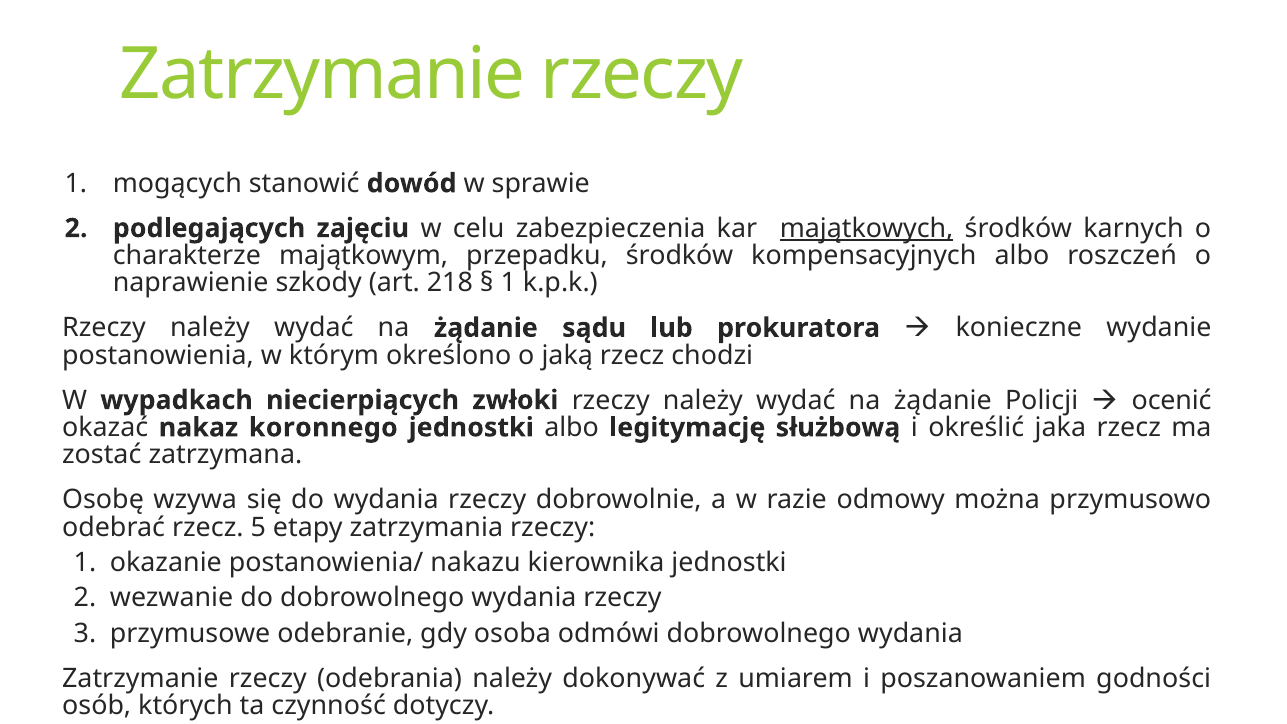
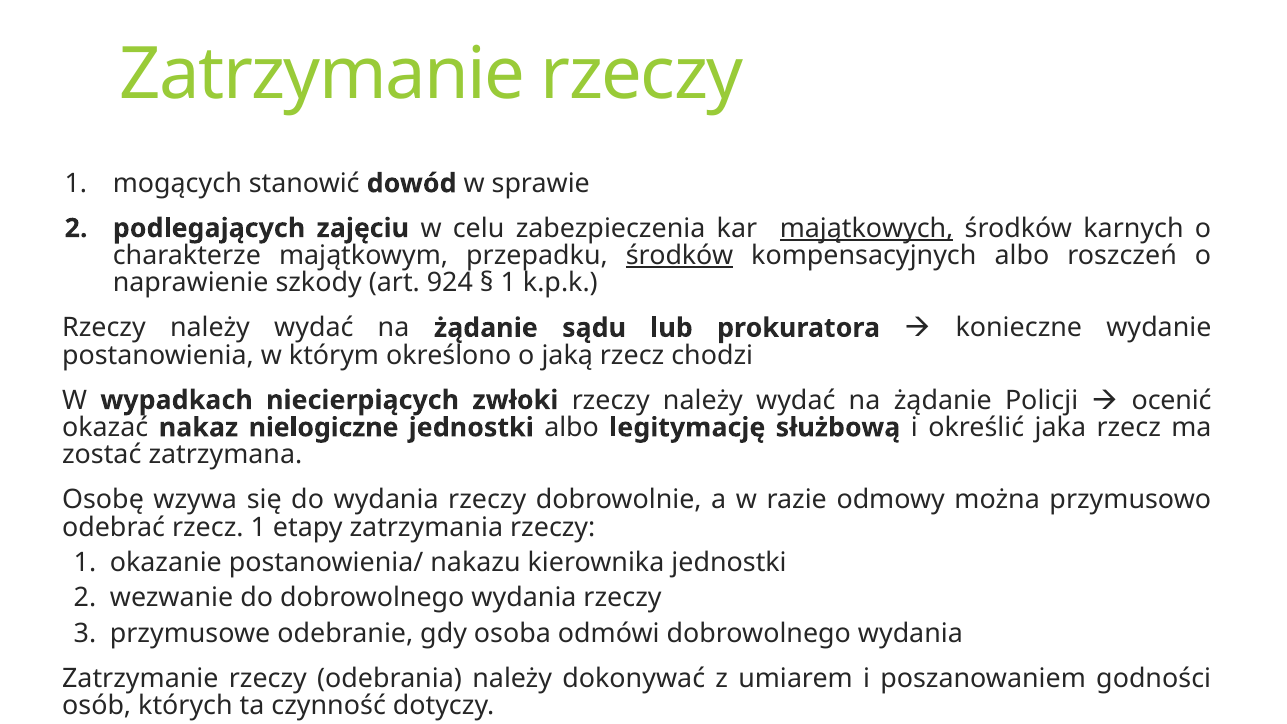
środków at (680, 256) underline: none -> present
218: 218 -> 924
koronnego: koronnego -> nielogiczne
rzecz 5: 5 -> 1
